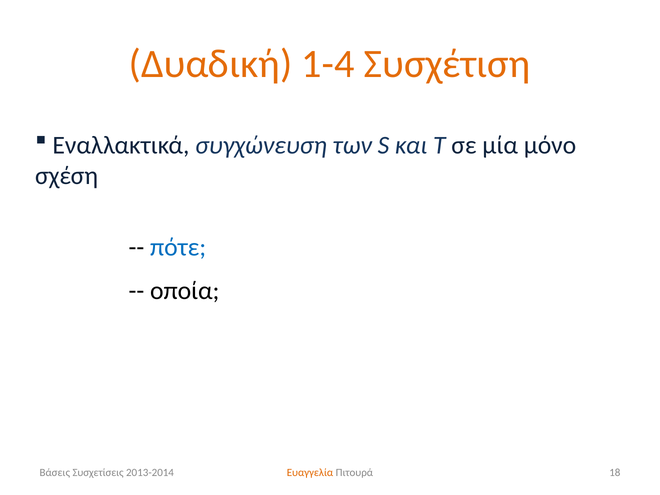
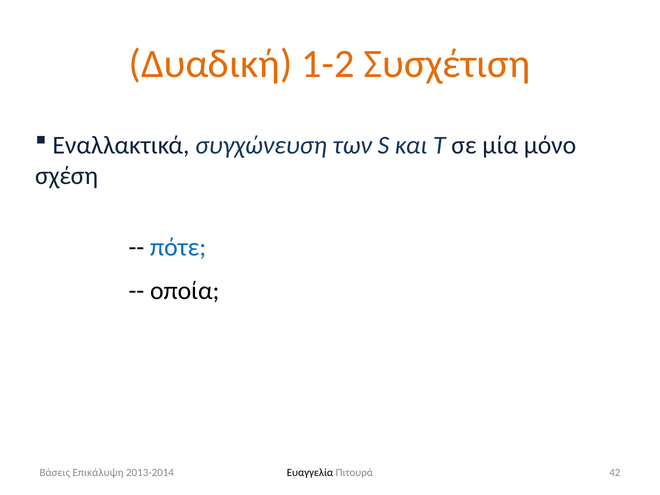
1-4: 1-4 -> 1-2
Συσχετίσεις: Συσχετίσεις -> Επικάλυψη
Ευαγγελία colour: orange -> black
18: 18 -> 42
